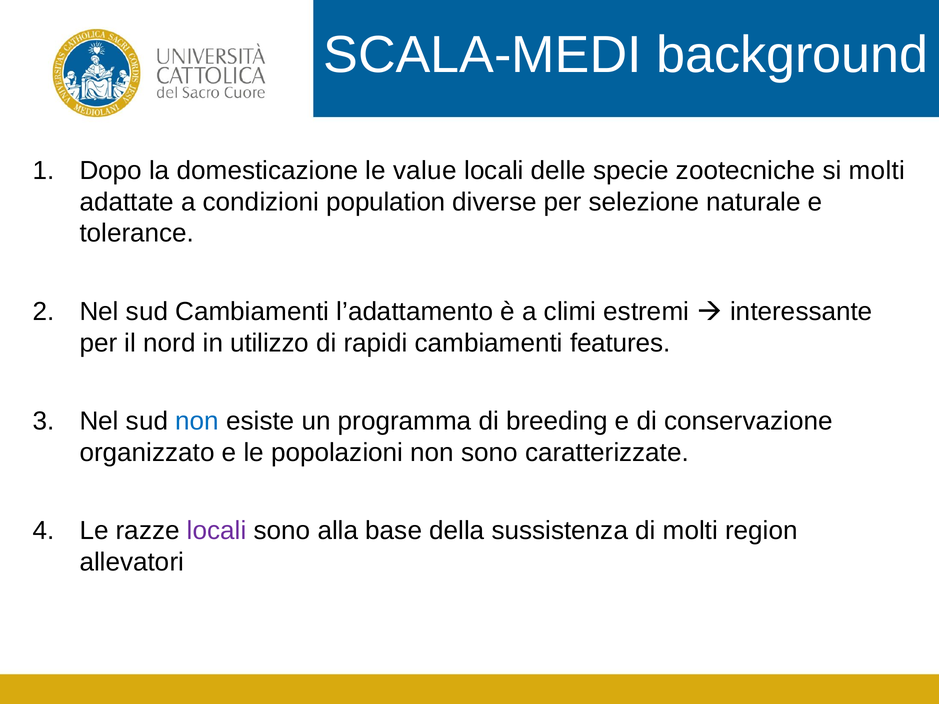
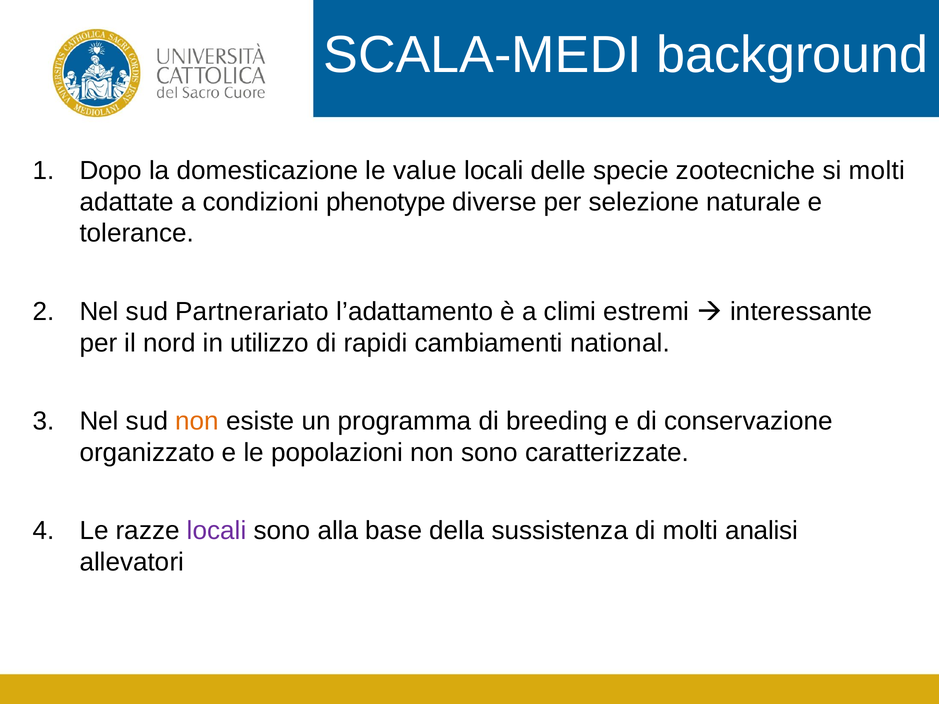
population: population -> phenotype
sud Cambiamenti: Cambiamenti -> Partnerariato
features: features -> national
non at (197, 421) colour: blue -> orange
region: region -> analisi
